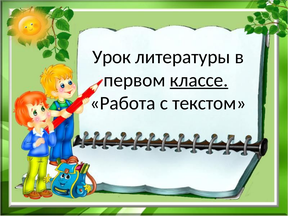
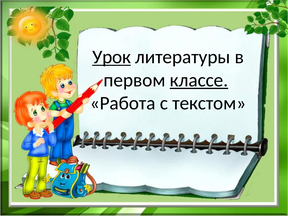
Урок underline: none -> present
